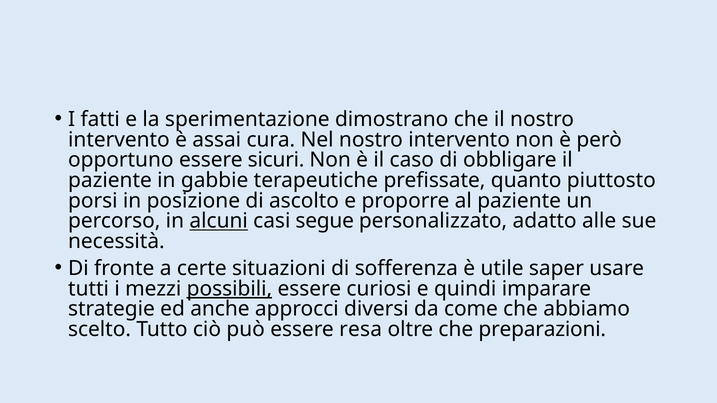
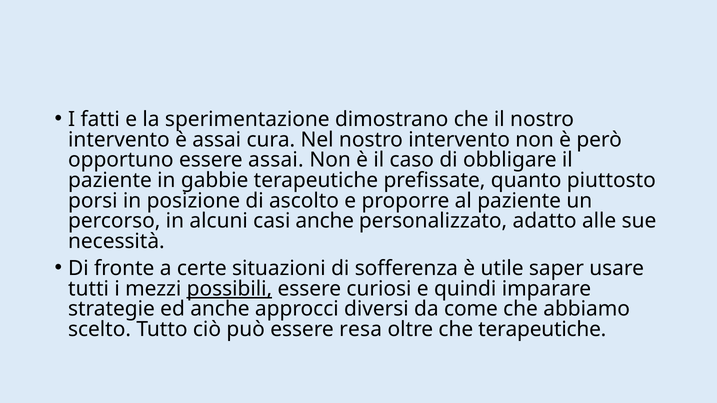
essere sicuri: sicuri -> assai
alcuni underline: present -> none
casi segue: segue -> anche
che preparazioni: preparazioni -> terapeutiche
